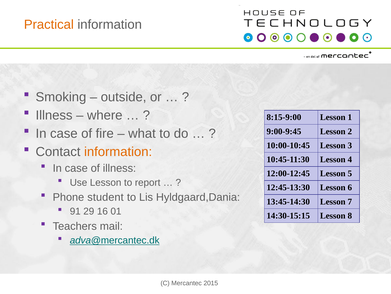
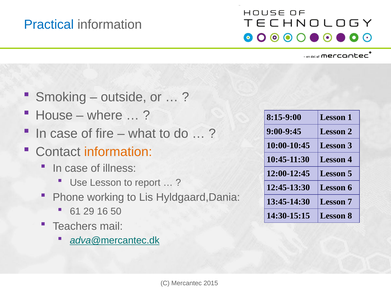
Practical colour: orange -> blue
Illness at (54, 115): Illness -> House
student: student -> working
91: 91 -> 61
01: 01 -> 50
